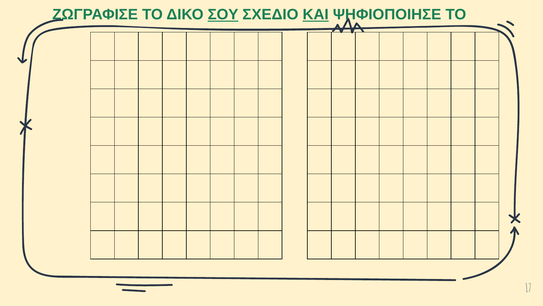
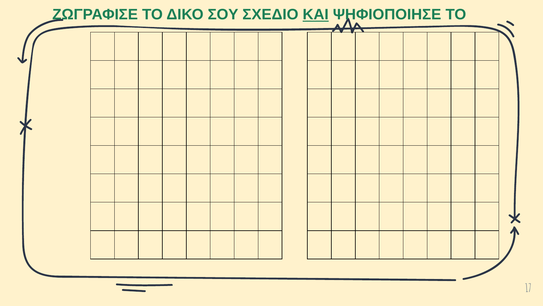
ΣΟΥ underline: present -> none
